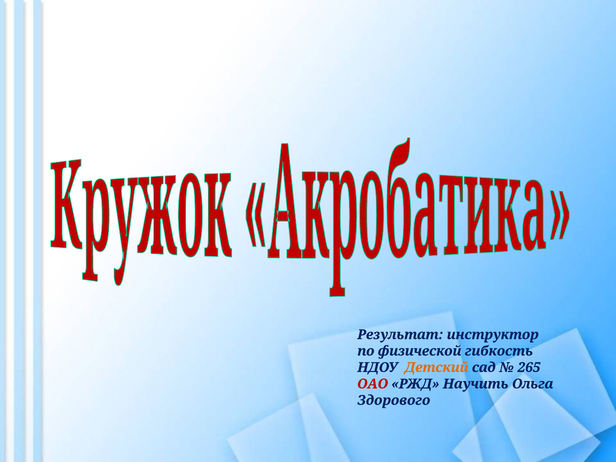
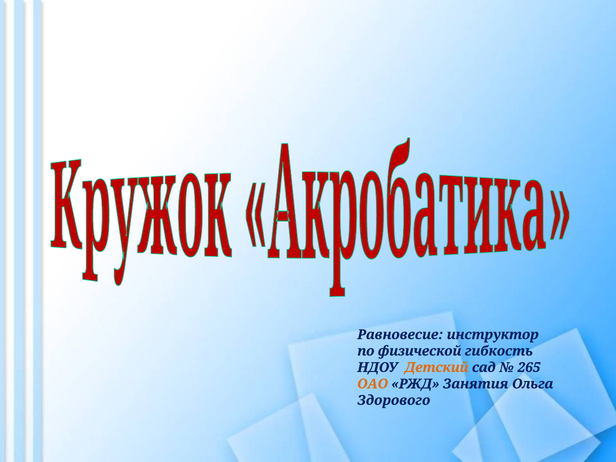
Результат: Результат -> Равновесие
ОАО colour: red -> orange
Научить: Научить -> Занятия
